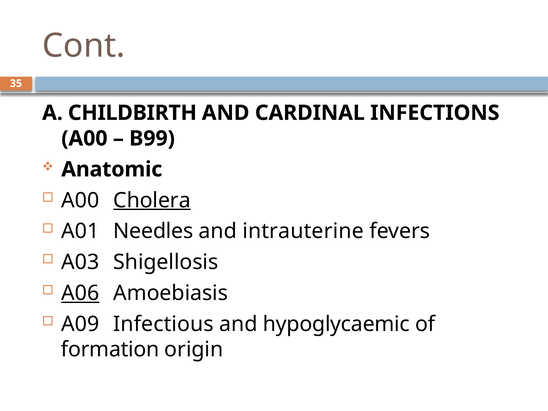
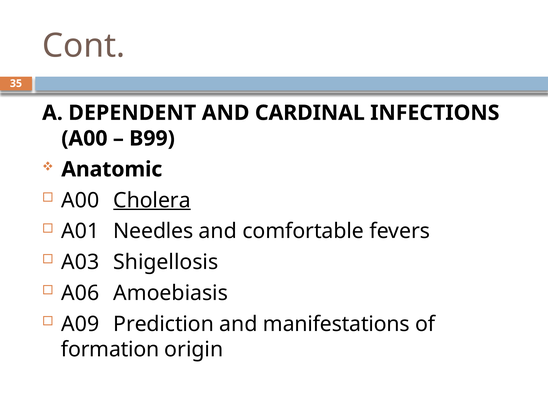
CHILDBIRTH: CHILDBIRTH -> DEPENDENT
intrauterine: intrauterine -> comfortable
A06 underline: present -> none
Infectious: Infectious -> Prediction
hypoglycaemic: hypoglycaemic -> manifestations
